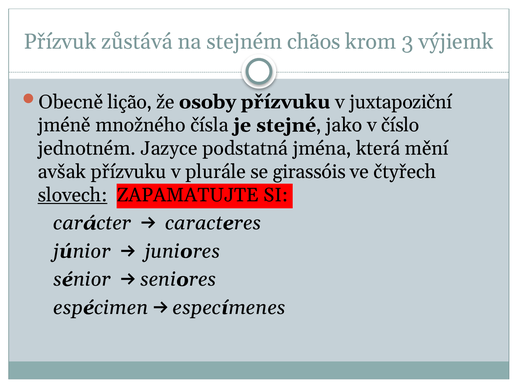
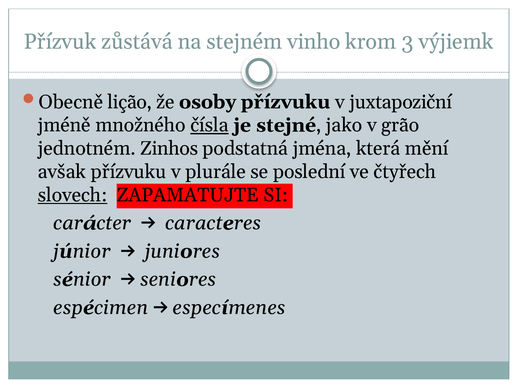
chãos: chãos -> vinho
čísla underline: none -> present
číslo: číslo -> grão
Jazyce: Jazyce -> Zinhos
girassóis: girassóis -> poslední
